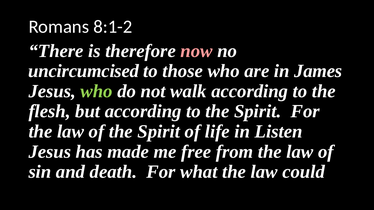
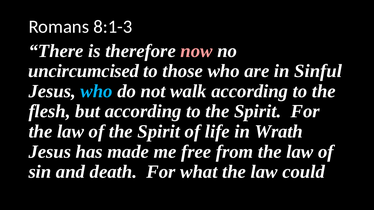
8:1-2: 8:1-2 -> 8:1-3
James: James -> Sinful
who at (96, 91) colour: light green -> light blue
Listen: Listen -> Wrath
